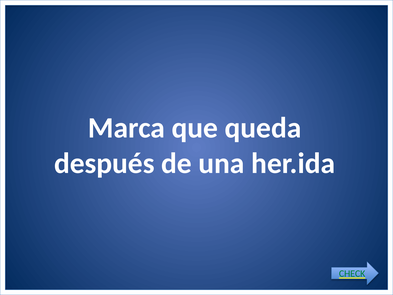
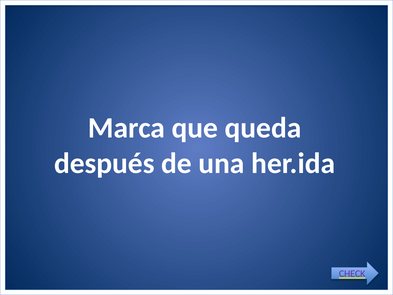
CHECK colour: green -> purple
